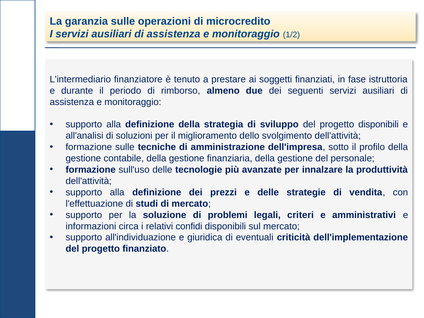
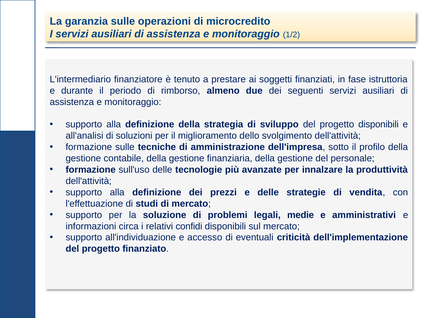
criteri: criteri -> medie
giuridica: giuridica -> accesso
